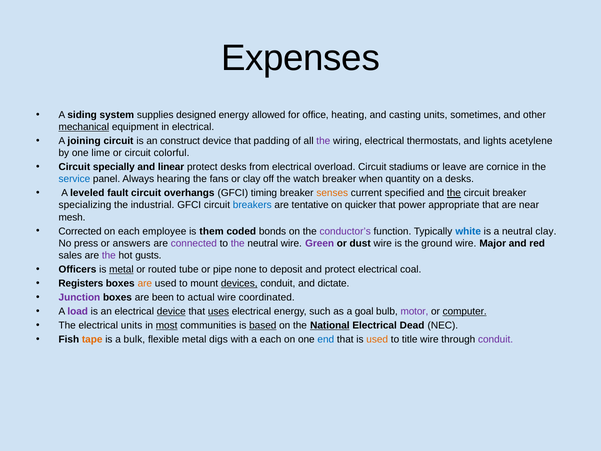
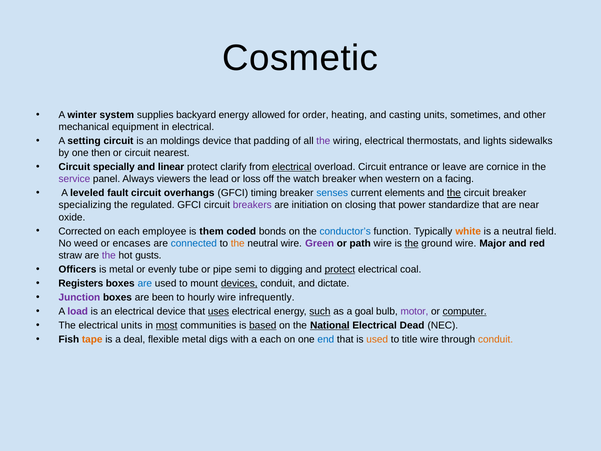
Expenses: Expenses -> Cosmetic
siding: siding -> winter
designed: designed -> backyard
office: office -> order
mechanical underline: present -> none
joining: joining -> setting
construct: construct -> moldings
acetylene: acetylene -> sidewalks
lime: lime -> then
colorful: colorful -> nearest
protect desks: desks -> clarify
electrical at (292, 167) underline: none -> present
stadiums: stadiums -> entrance
service colour: blue -> purple
hearing: hearing -> viewers
fans: fans -> lead
or clay: clay -> loss
quantity: quantity -> western
a desks: desks -> facing
senses colour: orange -> blue
specified: specified -> elements
industrial: industrial -> regulated
breakers colour: blue -> purple
tentative: tentative -> initiation
quicker: quicker -> closing
appropriate: appropriate -> standardize
mesh: mesh -> oxide
conductor’s colour: purple -> blue
white colour: blue -> orange
neutral clay: clay -> field
press: press -> weed
answers: answers -> encases
connected colour: purple -> blue
the at (238, 243) colour: purple -> orange
dust: dust -> path
the at (412, 243) underline: none -> present
sales: sales -> straw
metal at (121, 269) underline: present -> none
routed: routed -> evenly
none: none -> semi
deposit: deposit -> digging
protect at (340, 269) underline: none -> present
are at (145, 283) colour: orange -> blue
actual: actual -> hourly
coordinated: coordinated -> infrequently
device at (171, 311) underline: present -> none
such underline: none -> present
bulk: bulk -> deal
conduit at (496, 339) colour: purple -> orange
